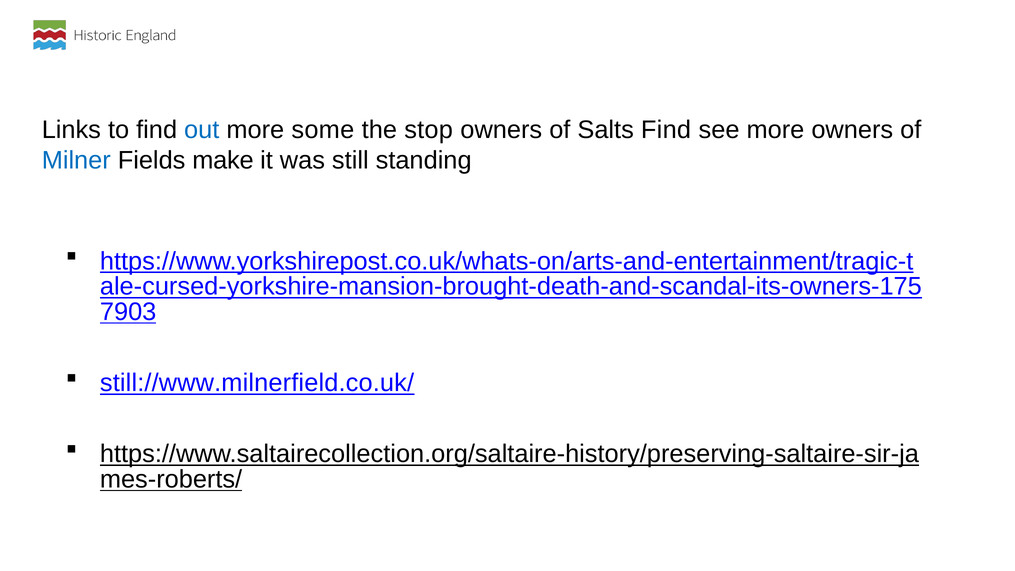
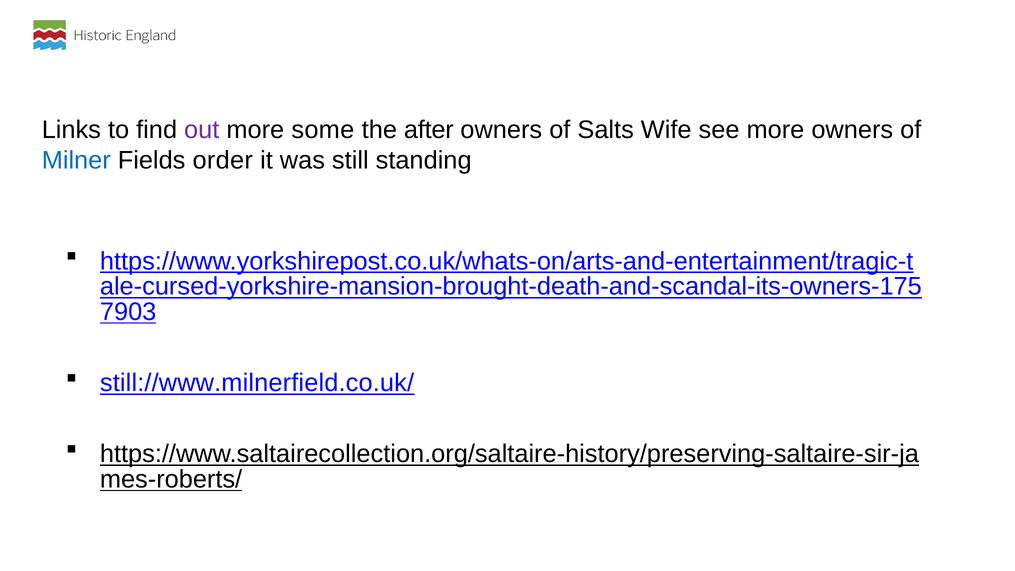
out colour: blue -> purple
stop: stop -> after
Salts Find: Find -> Wife
make: make -> order
